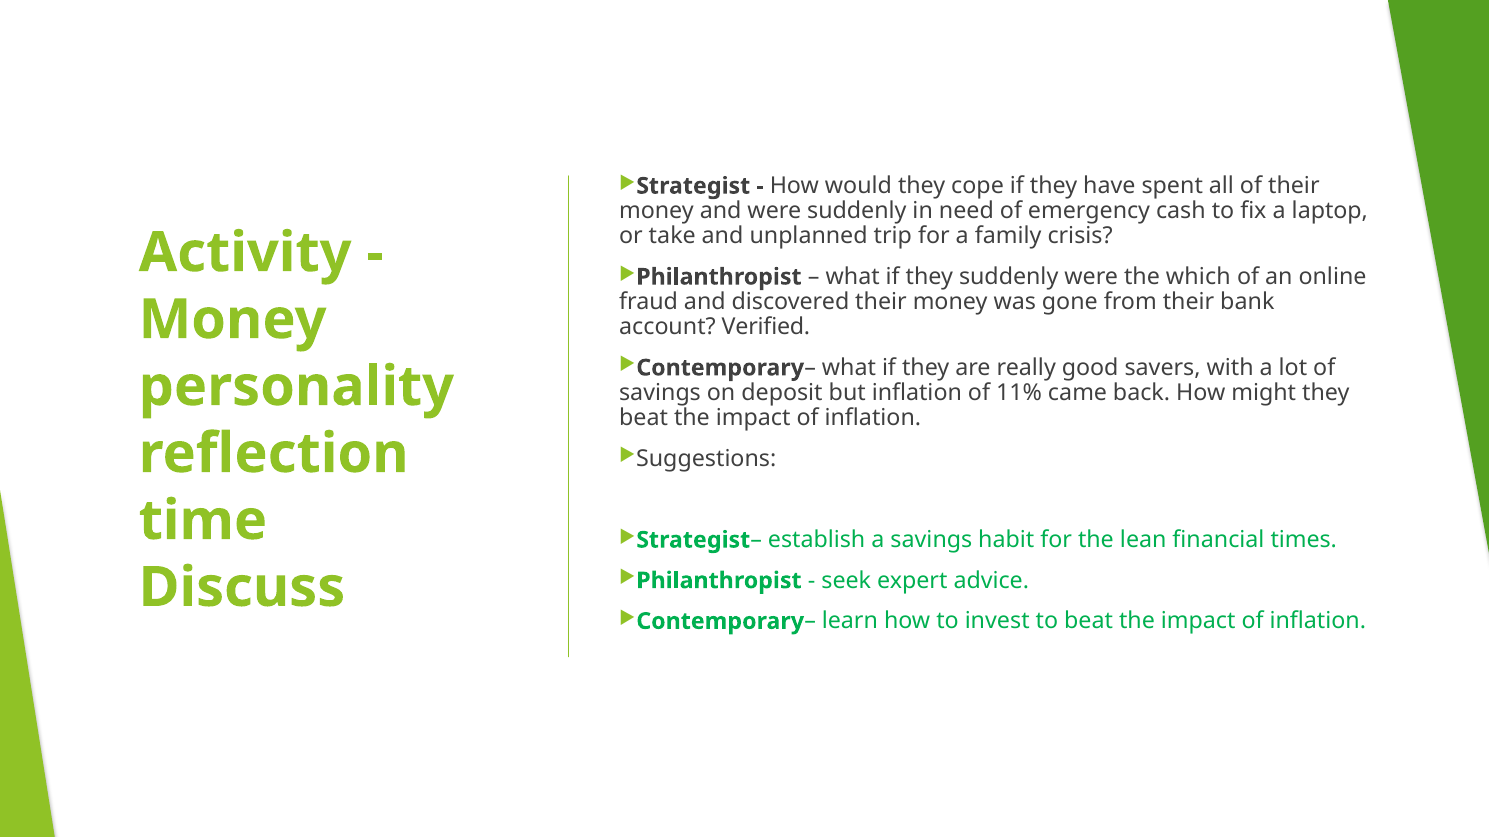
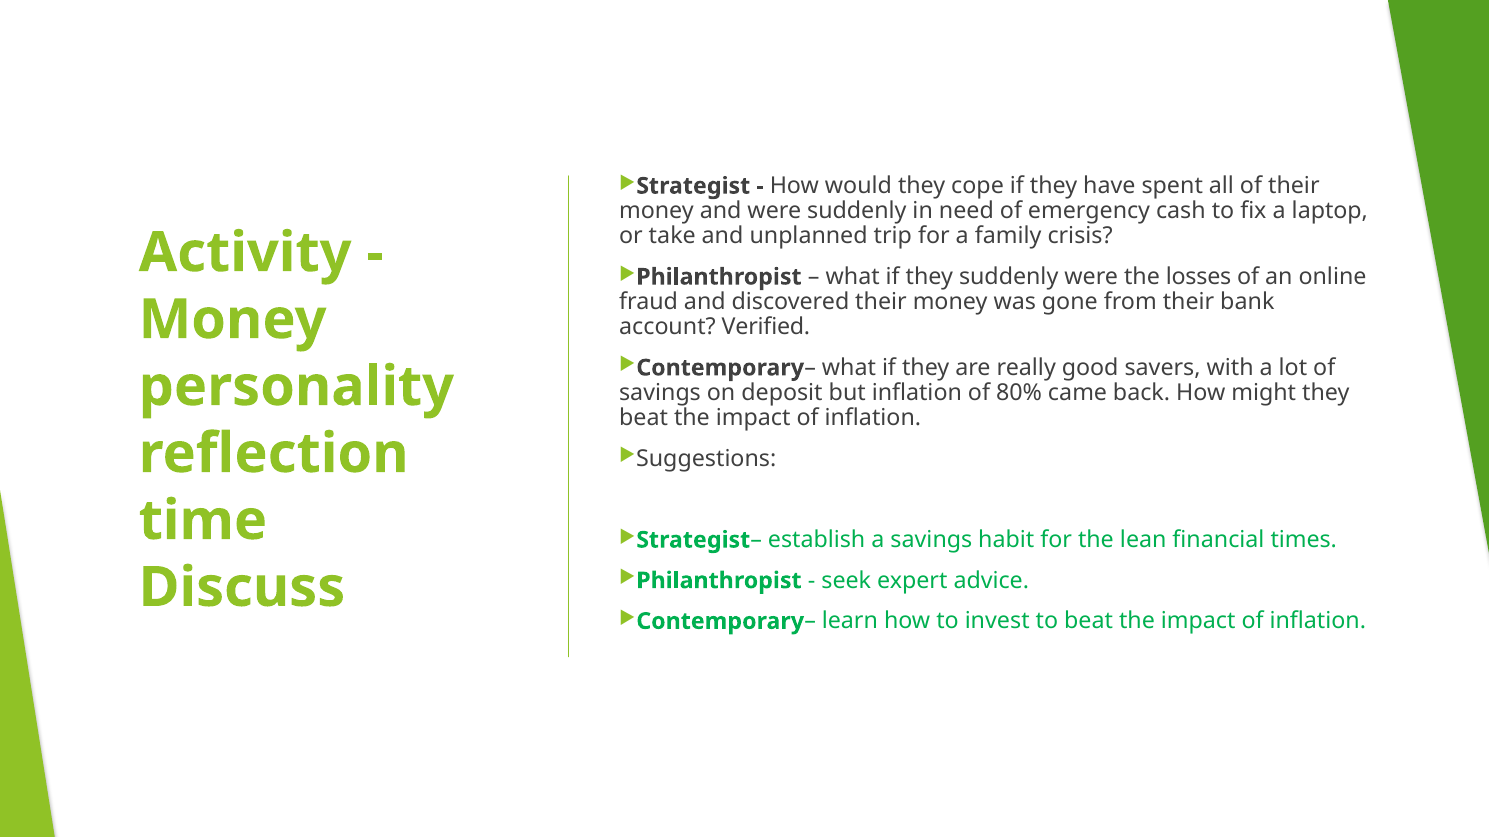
which: which -> losses
11%: 11% -> 80%
